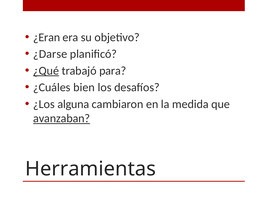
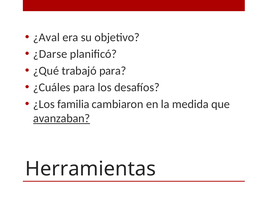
¿Eran: ¿Eran -> ¿Aval
¿Qué underline: present -> none
¿Cuáles bien: bien -> para
alguna: alguna -> familia
